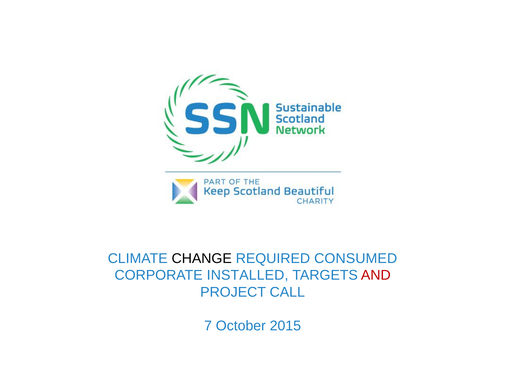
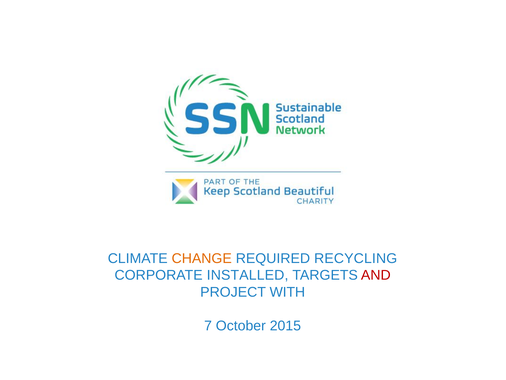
CHANGE colour: black -> orange
CONSUMED: CONSUMED -> RECYCLING
CALL: CALL -> WITH
